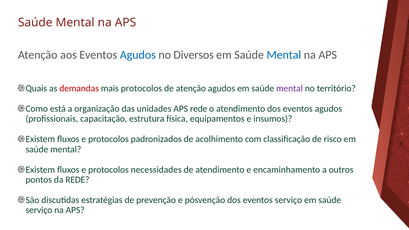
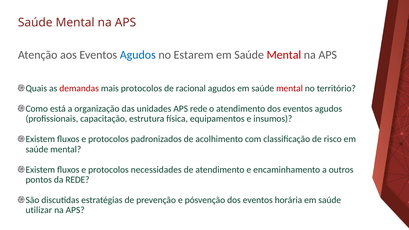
Diversos: Diversos -> Estarem
Mental at (284, 55) colour: blue -> red
de atenção: atenção -> racional
mental at (290, 88) colour: purple -> red
eventos serviço: serviço -> horária
serviço at (39, 210): serviço -> utilizar
